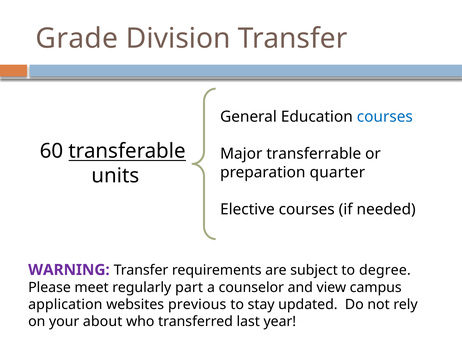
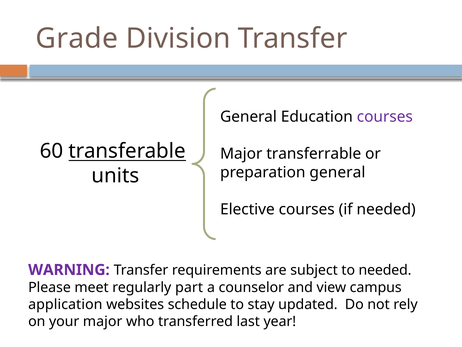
courses at (385, 117) colour: blue -> purple
preparation quarter: quarter -> general
to degree: degree -> needed
previous: previous -> schedule
your about: about -> major
